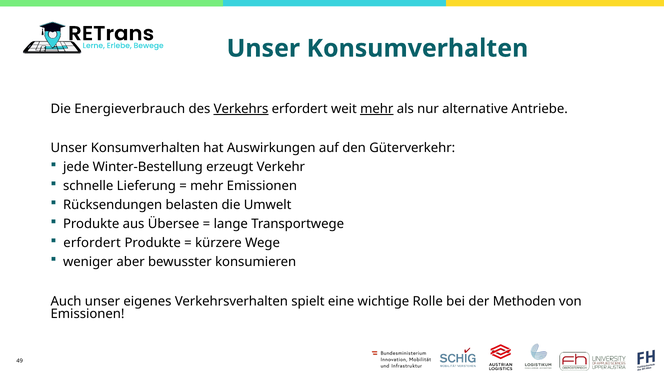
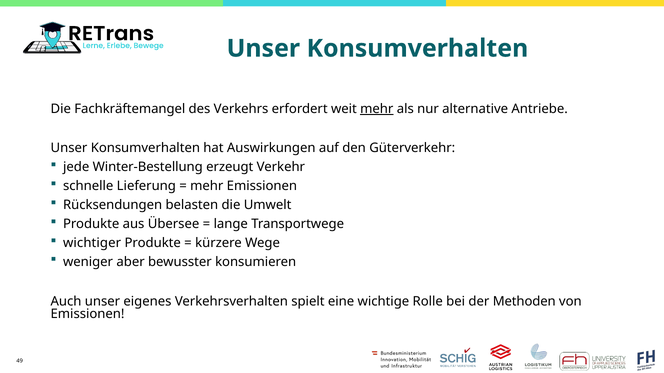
Energieverbrauch: Energieverbrauch -> Fachkräftemangel
Verkehrs underline: present -> none
erfordert at (92, 243): erfordert -> wichtiger
